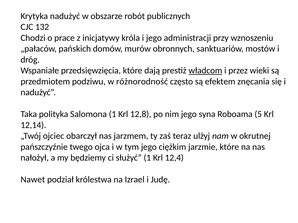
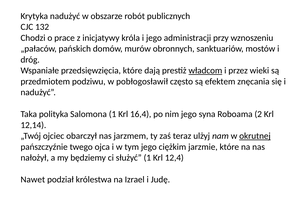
różnorodność: różnorodność -> pobłogosławił
12,8: 12,8 -> 16,4
5: 5 -> 2
okrutnej underline: none -> present
